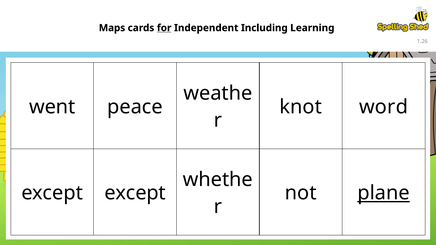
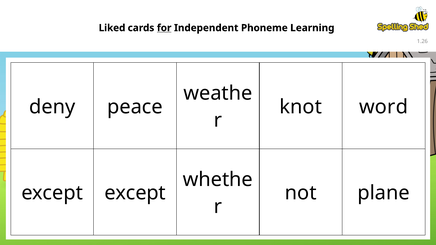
Maps: Maps -> Liked
Including: Including -> Phoneme
went: went -> deny
plane underline: present -> none
